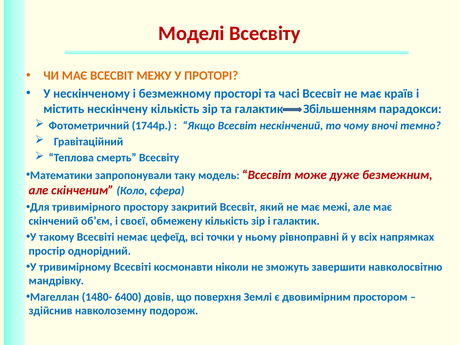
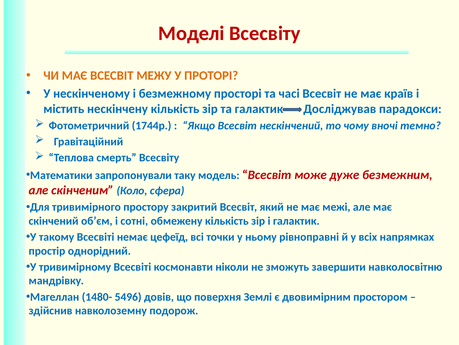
Збільшенням: Збільшенням -> Досліджував
своєї: своєї -> сотні
6400: 6400 -> 5496
